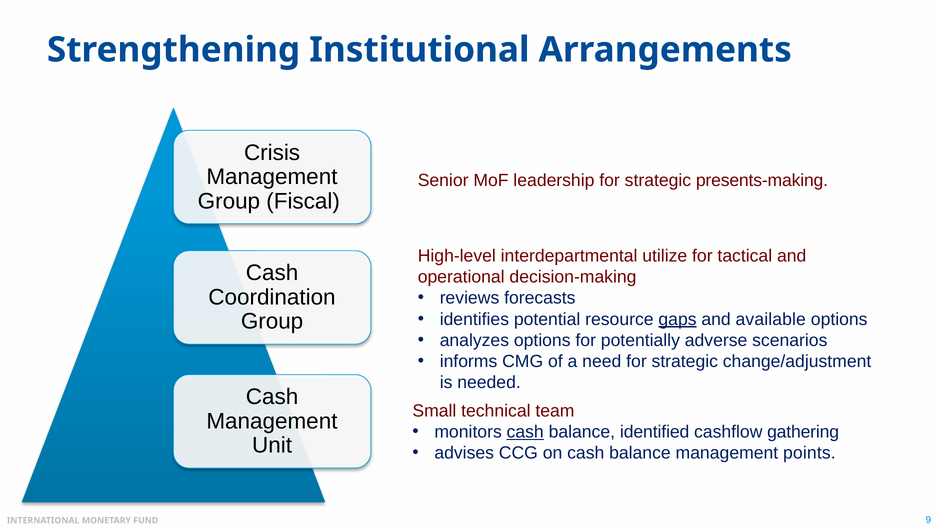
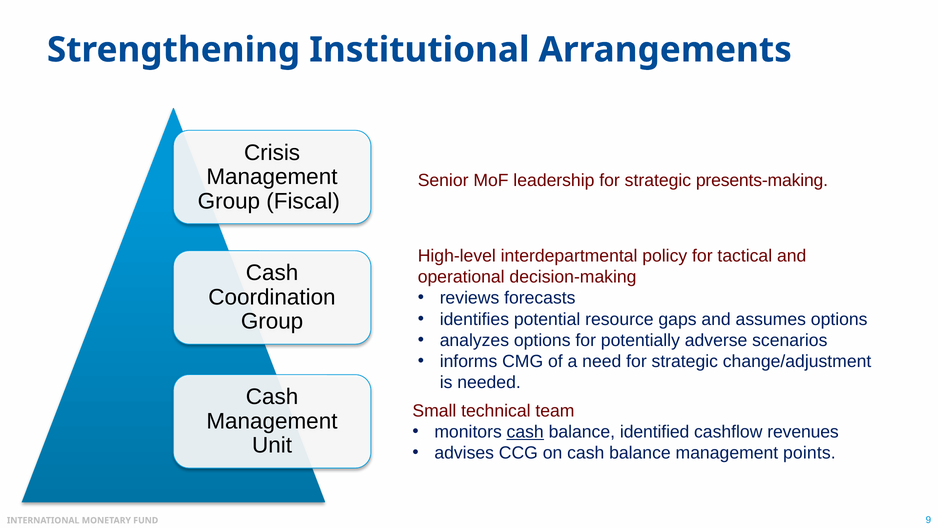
utilize: utilize -> policy
gaps underline: present -> none
available: available -> assumes
gathering: gathering -> revenues
